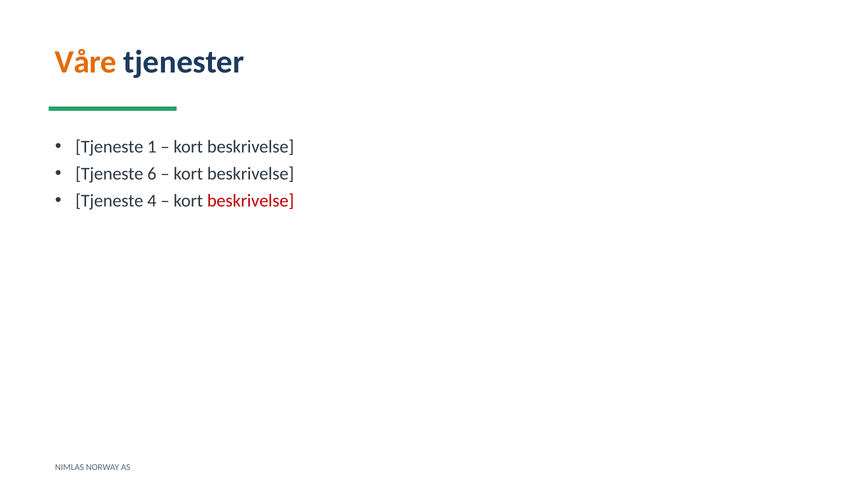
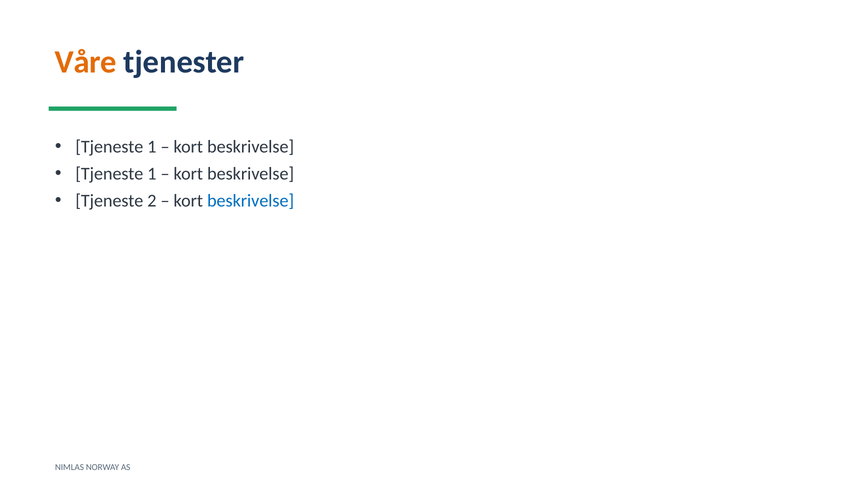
6 at (152, 174): 6 -> 1
4: 4 -> 2
beskrivelse at (251, 201) colour: red -> blue
